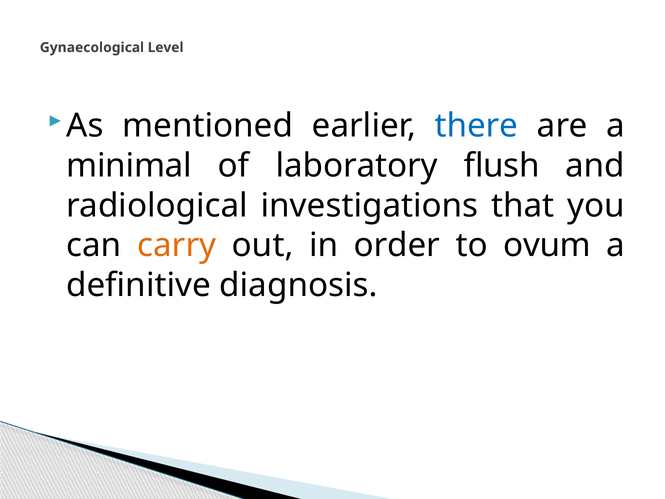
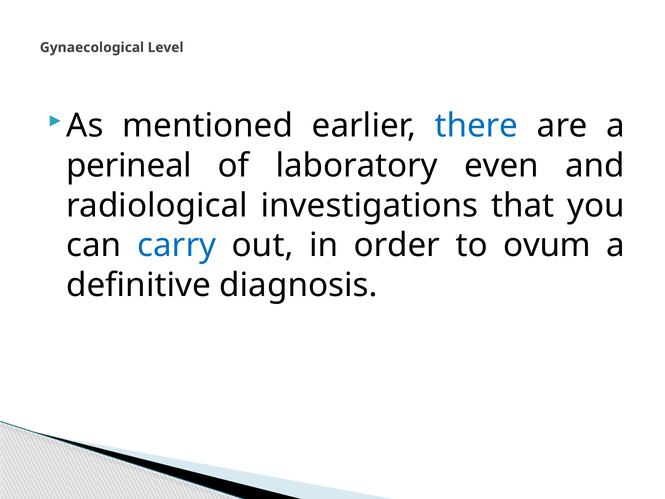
minimal: minimal -> perineal
flush: flush -> even
carry colour: orange -> blue
